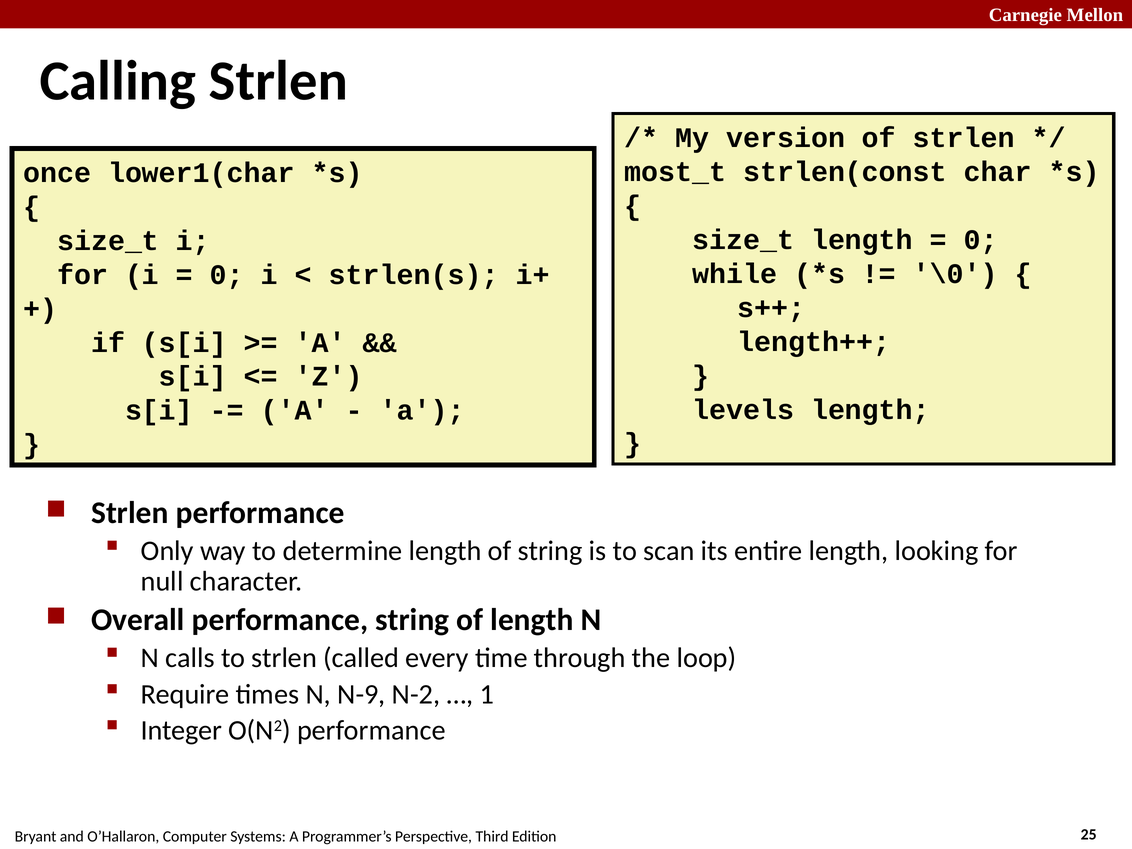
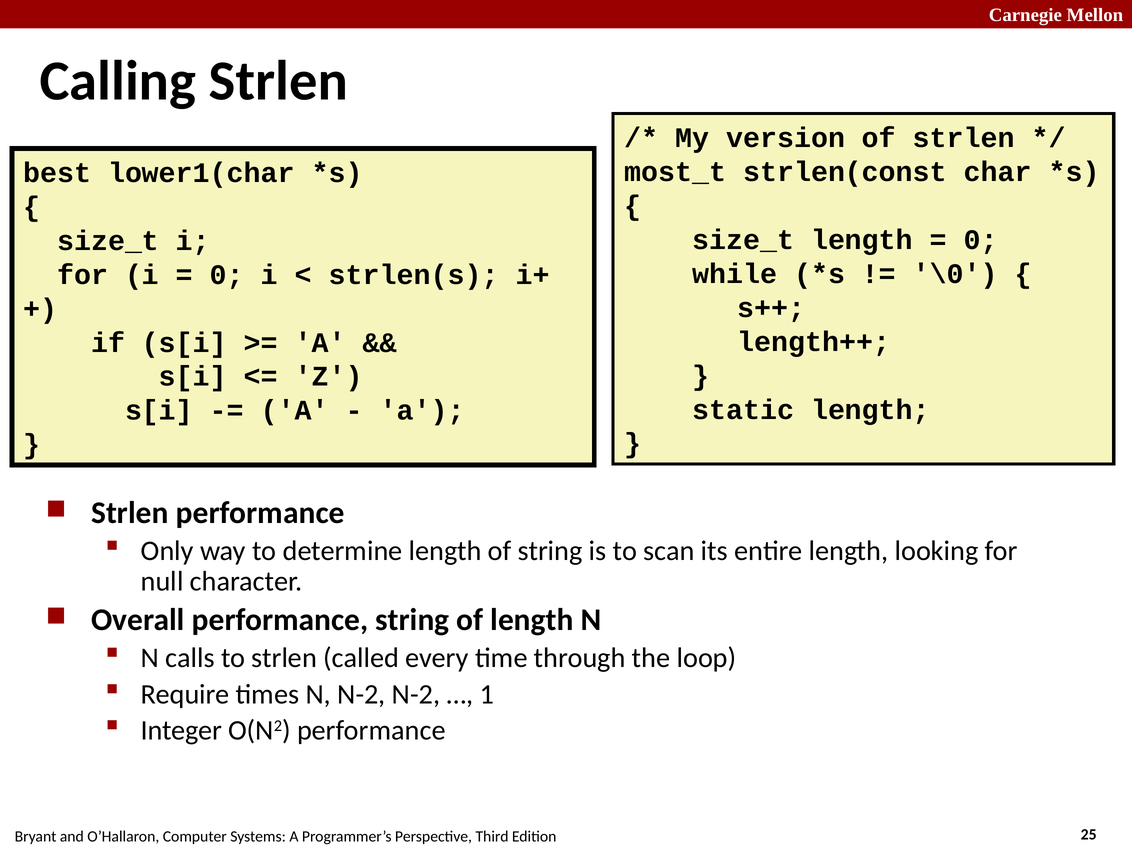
once: once -> best
levels: levels -> static
N N-9: N-9 -> N-2
